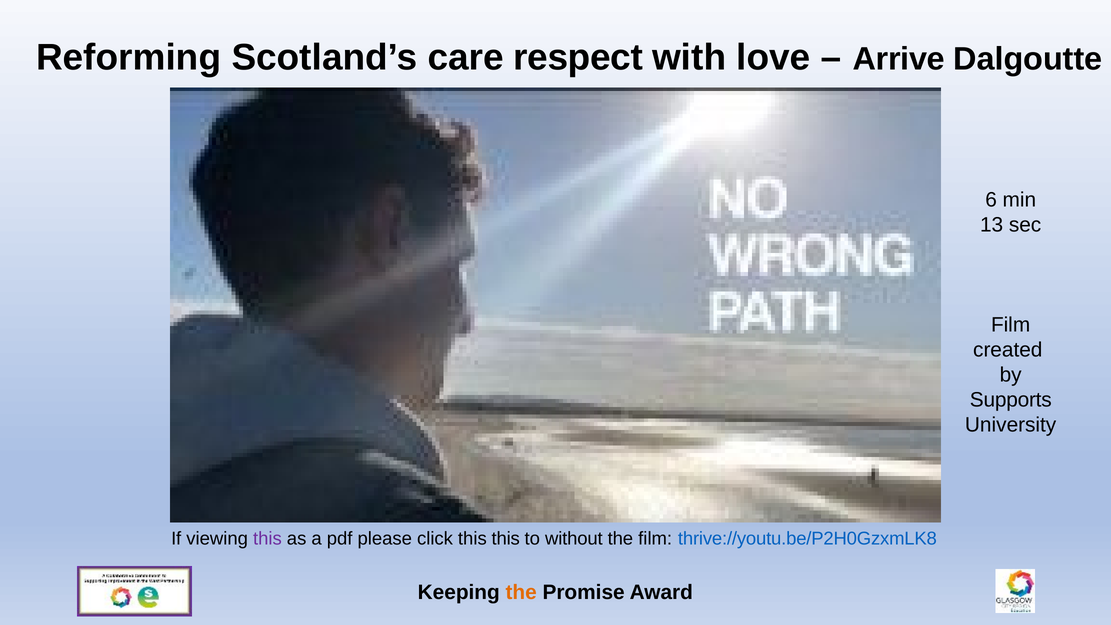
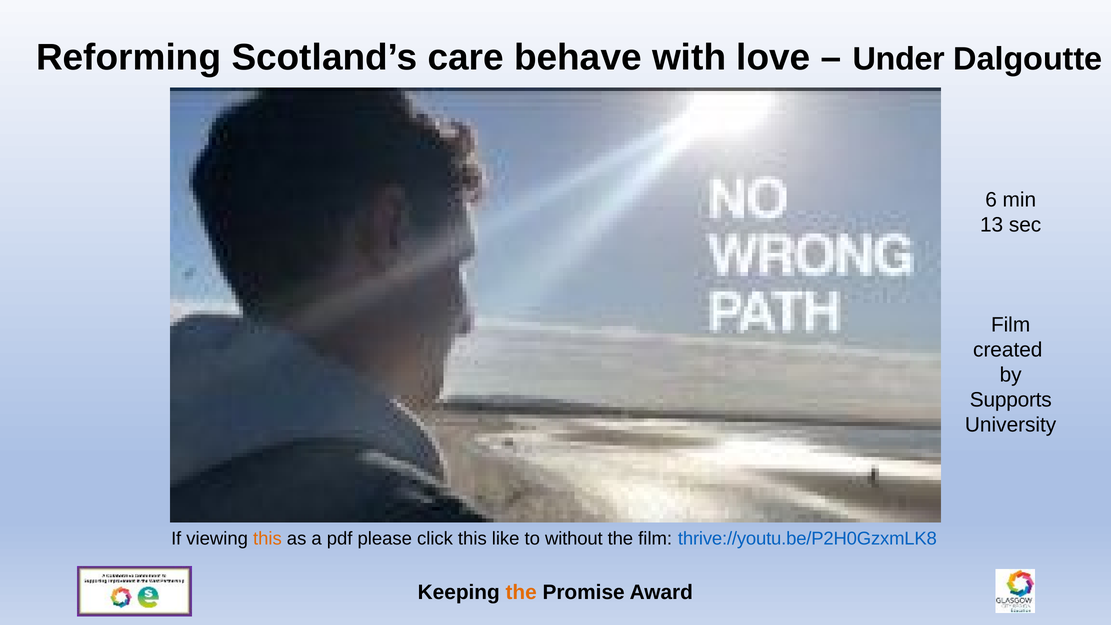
respect: respect -> behave
Arrive: Arrive -> Under
this at (267, 538) colour: purple -> orange
this this: this -> like
